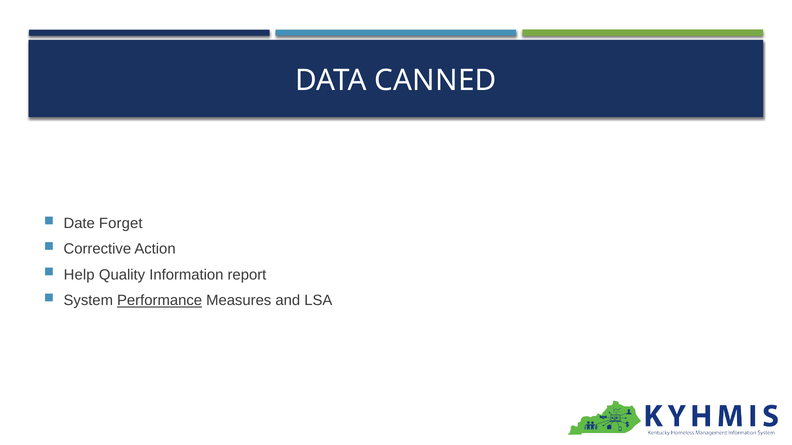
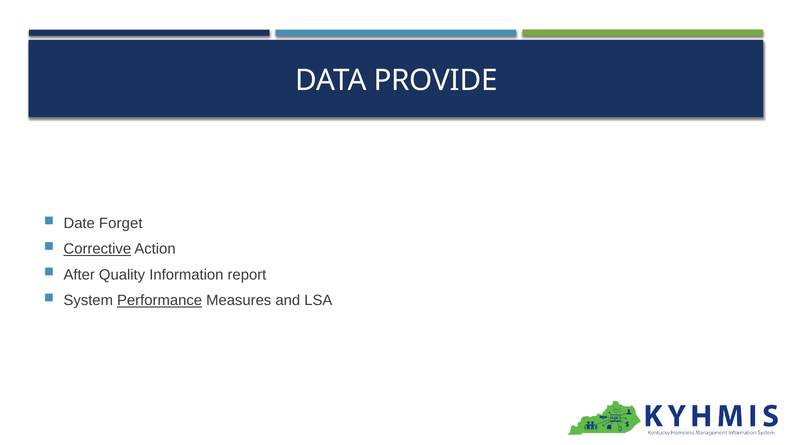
CANNED: CANNED -> PROVIDE
Corrective underline: none -> present
Help: Help -> After
